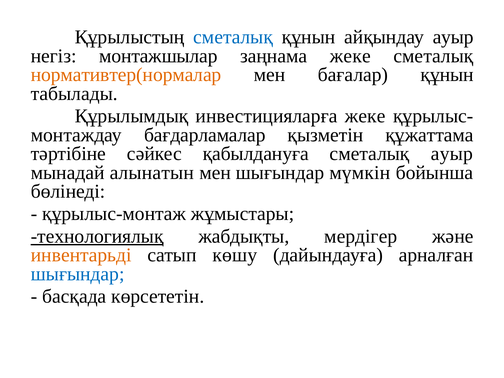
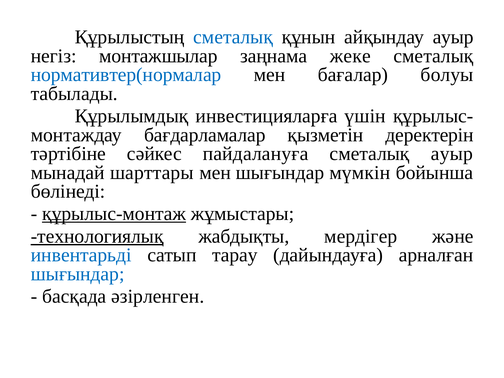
нормативтер(нормалар colour: orange -> blue
бағалар құнын: құнын -> болуы
инвестицияларға жеке: жеке -> үшін
құжаттама: құжаттама -> деректерін
қабылдануға: қабылдануға -> пайдалануға
алынатын: алынатын -> шарттары
құрылыс-монтаж underline: none -> present
инвентарьді colour: orange -> blue
көшу: көшу -> тарау
көрсететін: көрсететін -> әзірленген
